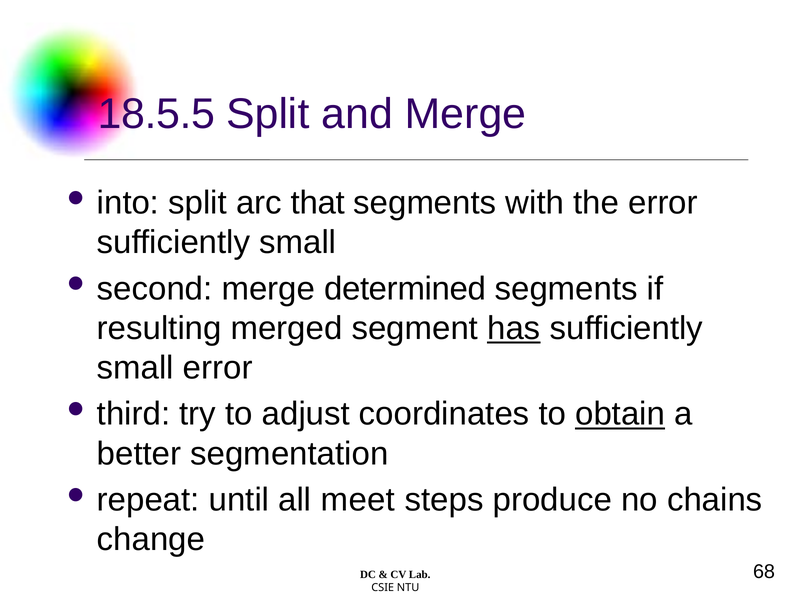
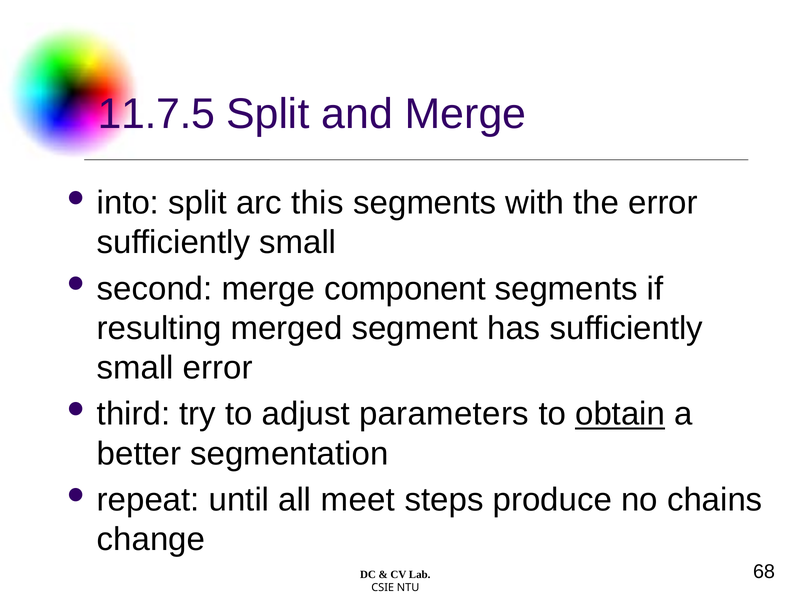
18.5.5: 18.5.5 -> 11.7.5
that: that -> this
determined: determined -> component
has underline: present -> none
coordinates: coordinates -> parameters
